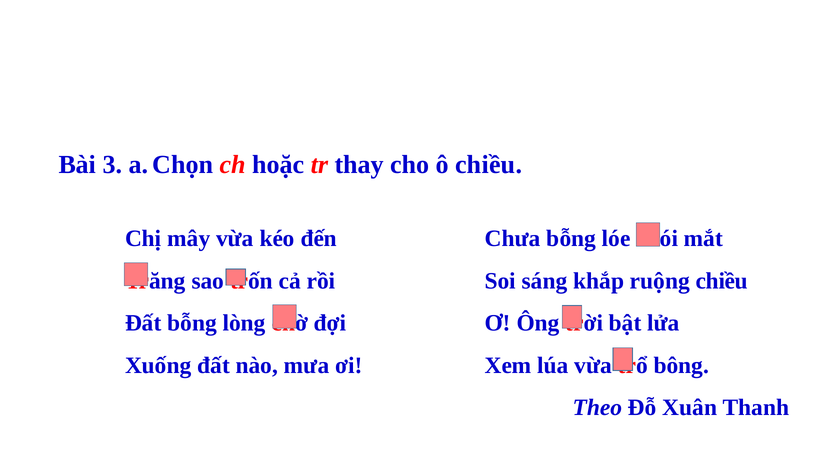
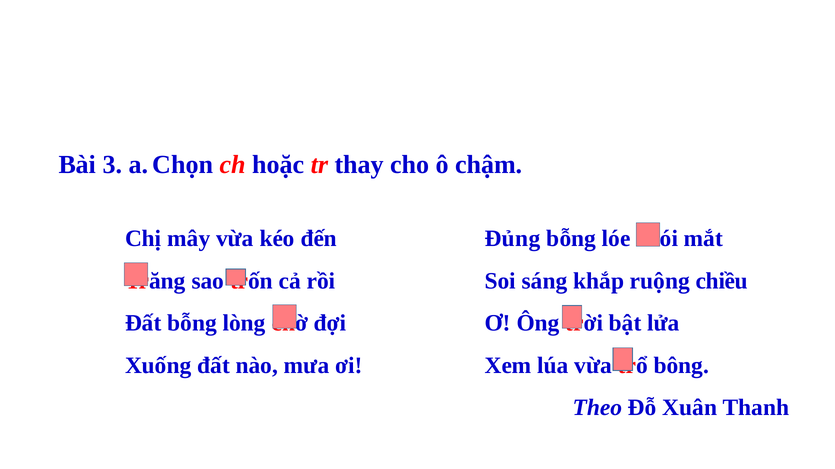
ô chiều: chiều -> chậm
Chưa: Chưa -> Đủng
